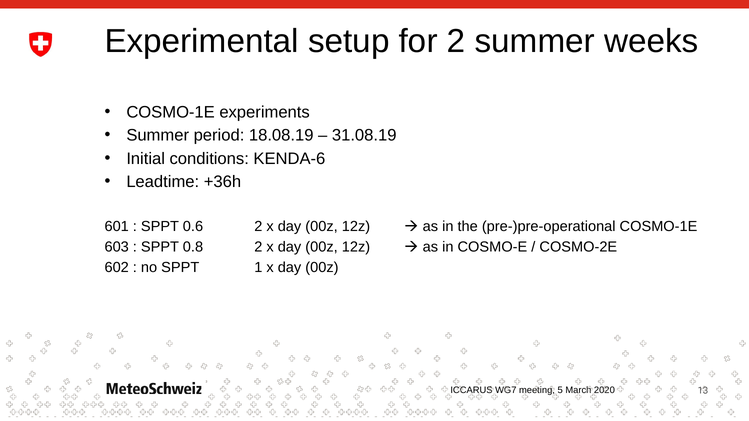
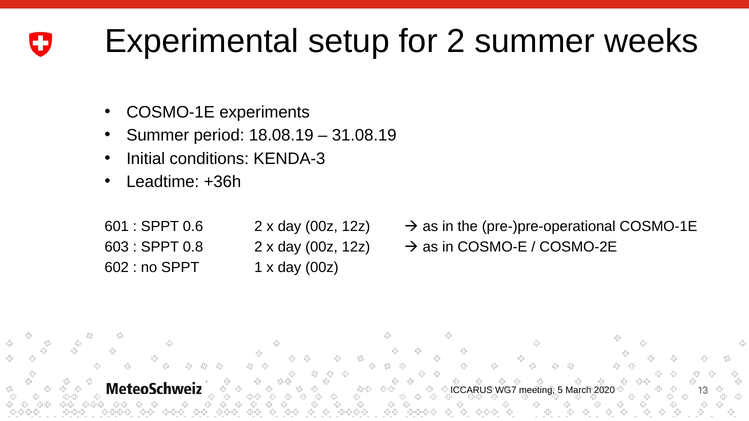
KENDA-6: KENDA-6 -> KENDA-3
